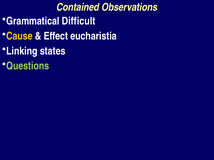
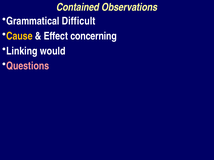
eucharistia: eucharistia -> concerning
states: states -> would
Questions colour: light green -> pink
